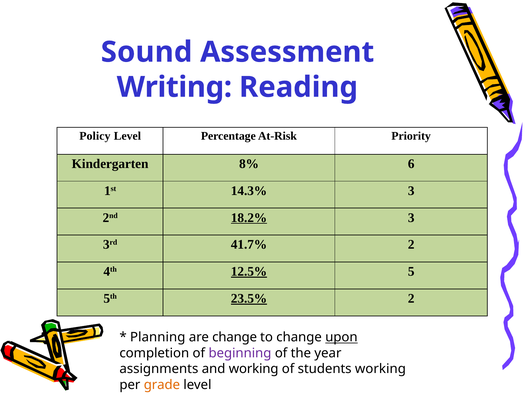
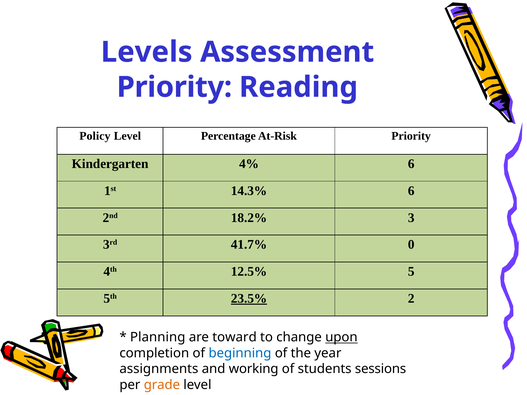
Sound: Sound -> Levels
Writing at (174, 87): Writing -> Priority
8%: 8% -> 4%
14.3% 3: 3 -> 6
18.2% underline: present -> none
41.7% 2: 2 -> 0
12.5% underline: present -> none
are change: change -> toward
beginning colour: purple -> blue
students working: working -> sessions
